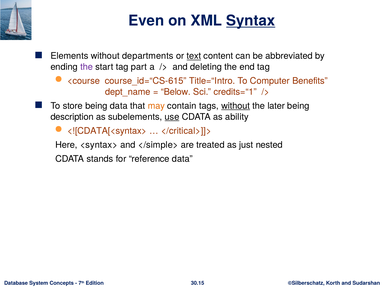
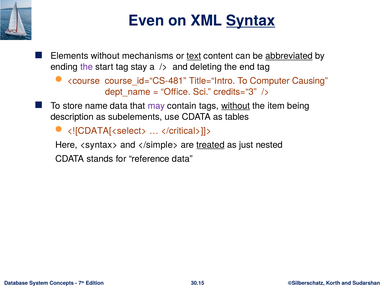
departments: departments -> mechanisms
abbreviated underline: none -> present
part: part -> stay
course_id=“CS-615: course_id=“CS-615 -> course_id=“CS-481
Benefits: Benefits -> Causing
Below: Below -> Office
credits=“1: credits=“1 -> credits=“3
store being: being -> name
may colour: orange -> purple
later: later -> item
use underline: present -> none
ability: ability -> tables
<![CDATA[<syntax>: <![CDATA[<syntax> -> <![CDATA[<select>
treated underline: none -> present
